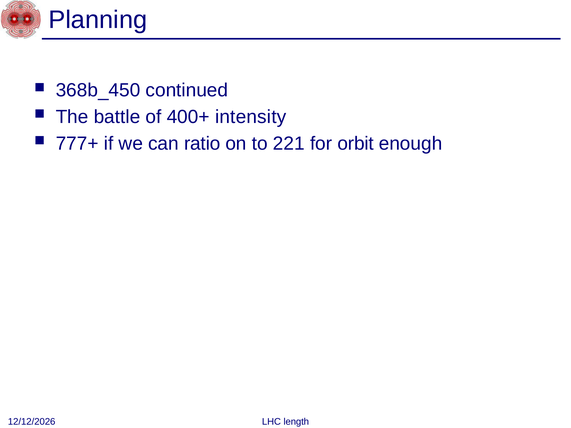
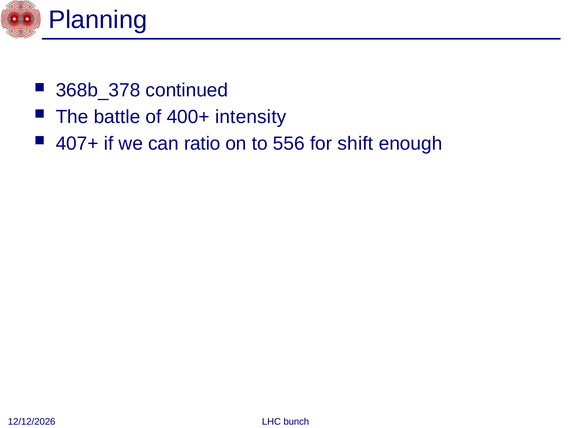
368b_450: 368b_450 -> 368b_378
777+: 777+ -> 407+
221: 221 -> 556
orbit: orbit -> shift
length: length -> bunch
